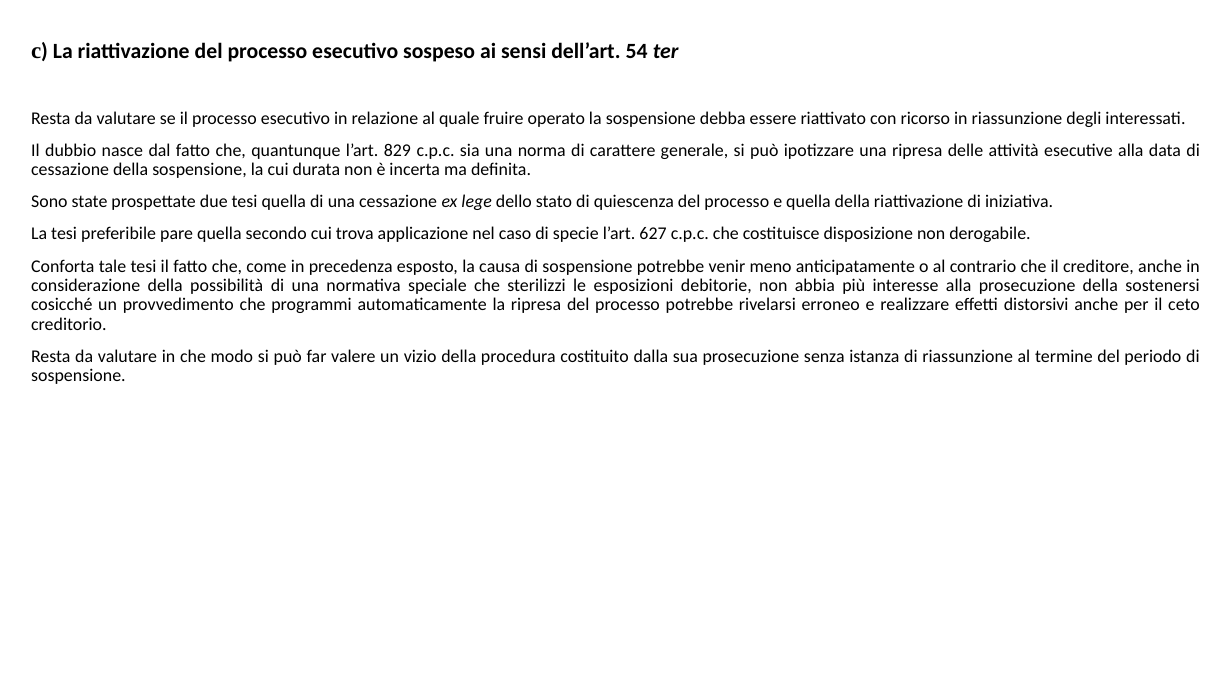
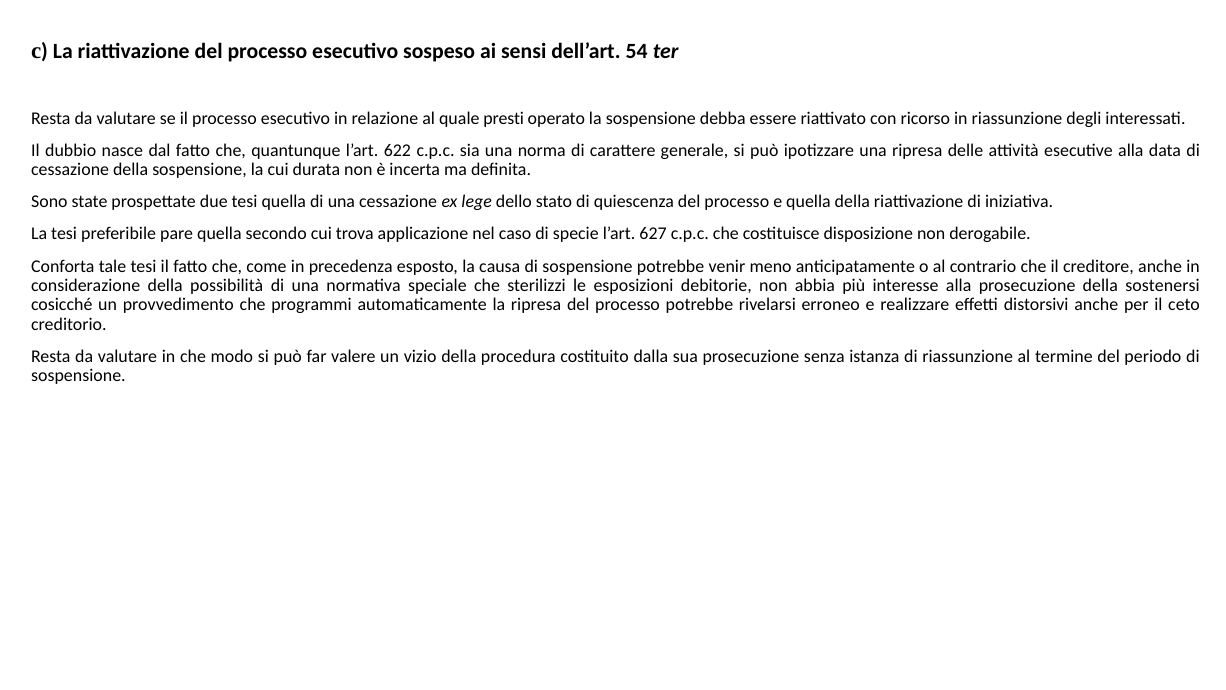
fruire: fruire -> presti
829: 829 -> 622
